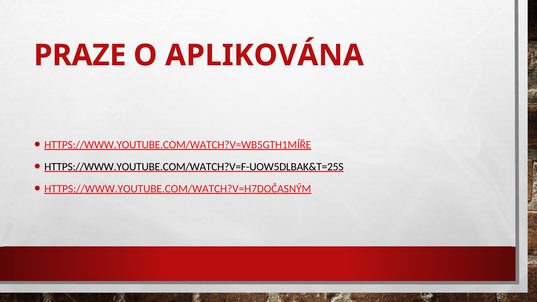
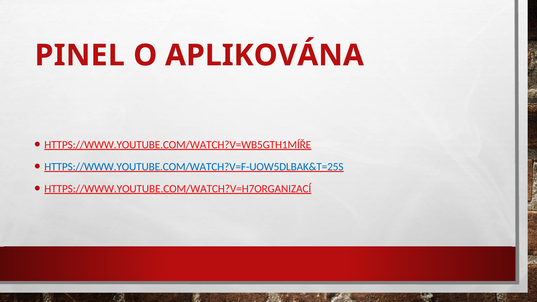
PRAZE: PRAZE -> PINEL
HTTPS://WWW.YOUTUBE.COM/WATCH?V=F-UOW5DLBAK&T=25S colour: black -> blue
HTTPS://WWW.YOUTUBE.COM/WATCH?V=H7DOČASNÝM: HTTPS://WWW.YOUTUBE.COM/WATCH?V=H7DOČASNÝM -> HTTPS://WWW.YOUTUBE.COM/WATCH?V=H7ORGANIZACÍ
